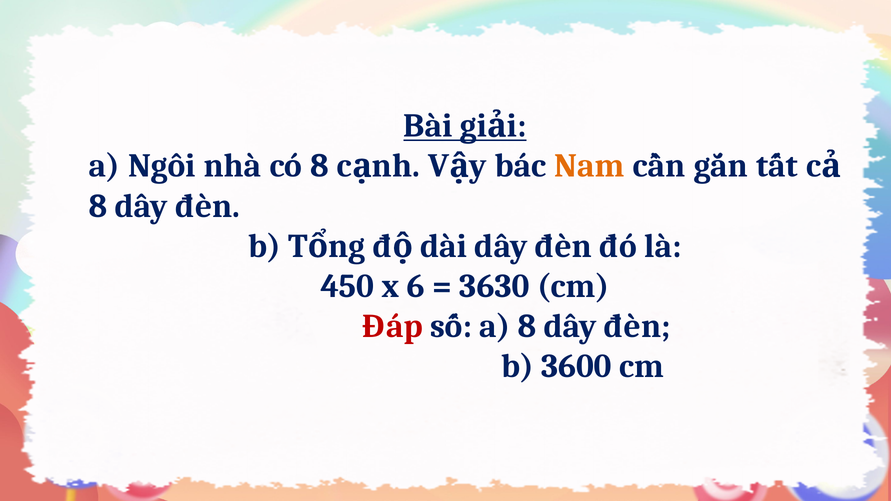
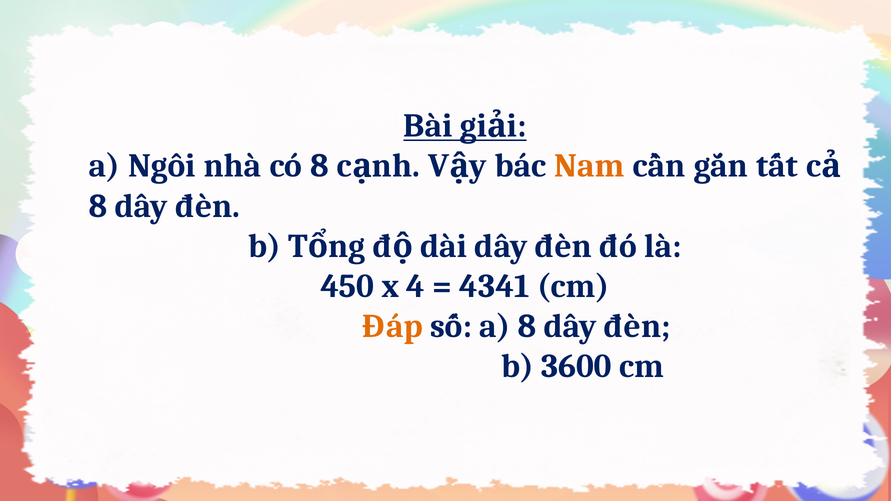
6: 6 -> 4
3630: 3630 -> 4341
Đáp colour: red -> orange
